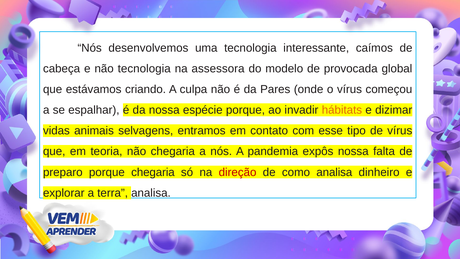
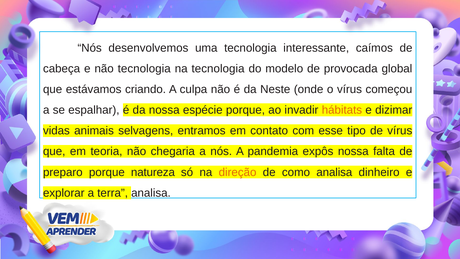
na assessora: assessora -> tecnologia
Pares: Pares -> Neste
porque chegaria: chegaria -> natureza
direção colour: red -> orange
